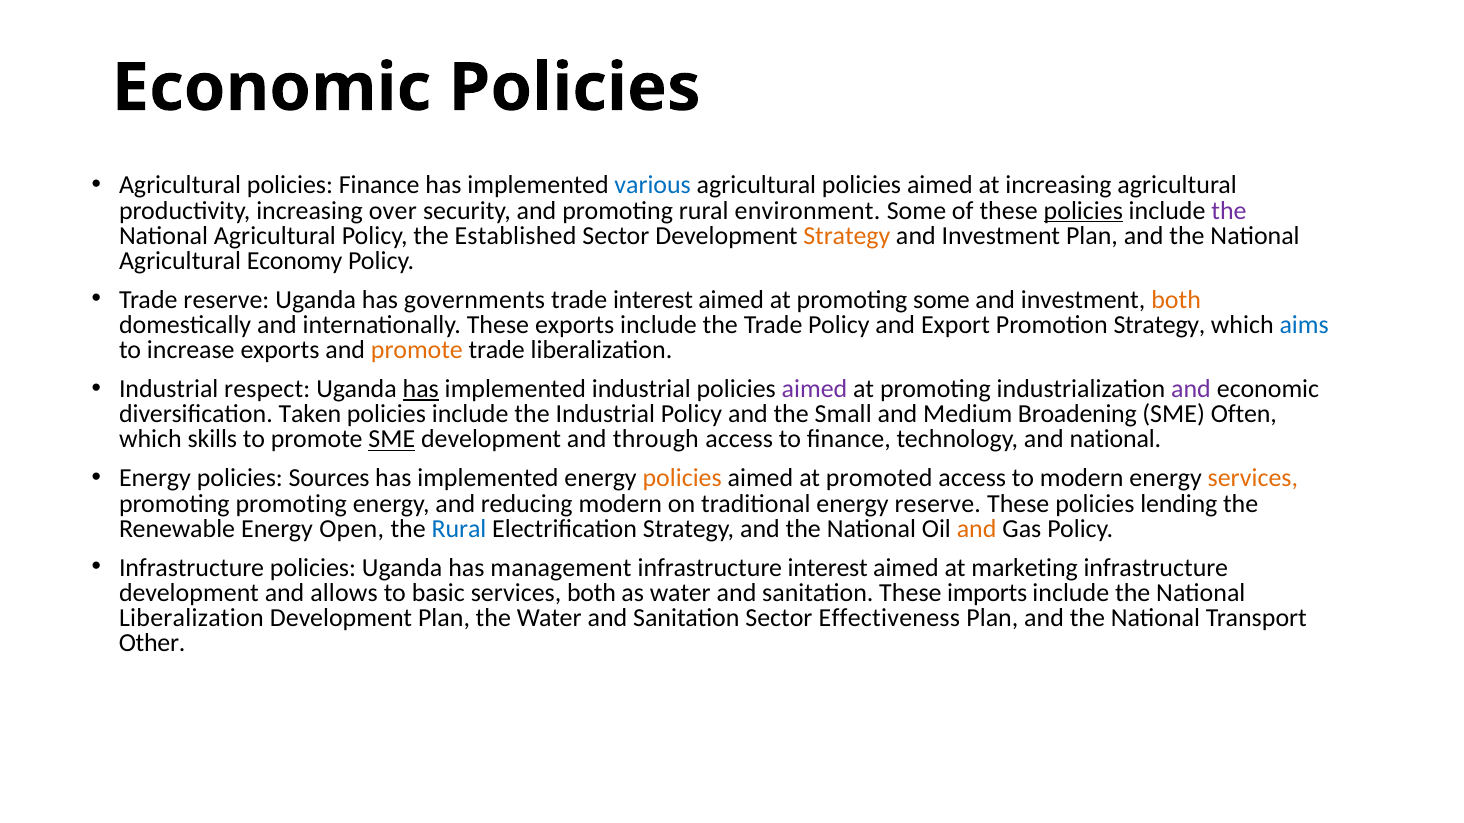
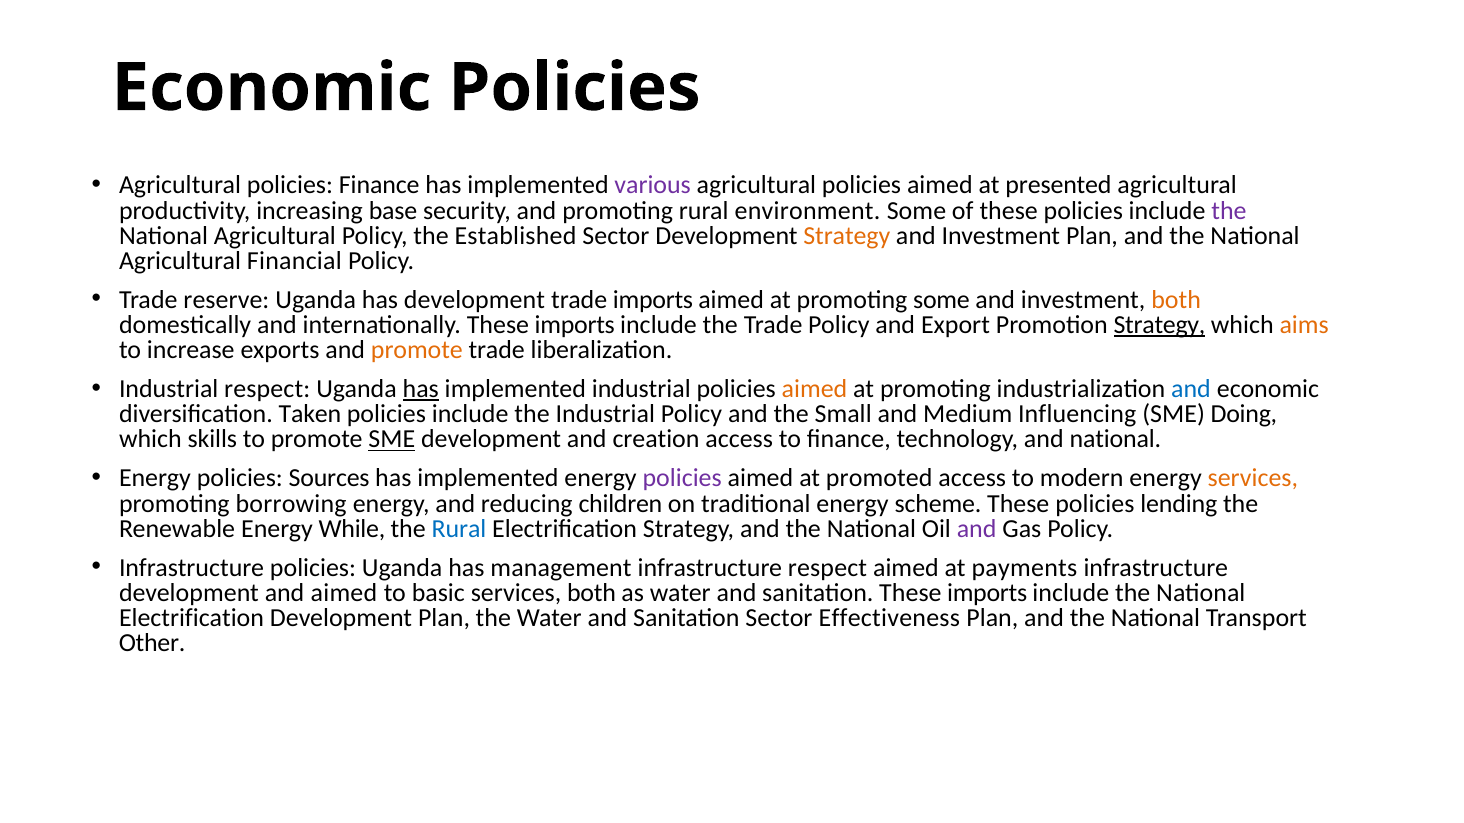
various colour: blue -> purple
at increasing: increasing -> presented
over: over -> base
policies at (1083, 211) underline: present -> none
Economy: Economy -> Financial
has governments: governments -> development
trade interest: interest -> imports
internationally These exports: exports -> imports
Strategy at (1159, 325) underline: none -> present
aims colour: blue -> orange
aimed at (815, 389) colour: purple -> orange
and at (1191, 389) colour: purple -> blue
Broadening: Broadening -> Influencing
Often: Often -> Doing
through: through -> creation
policies at (682, 479) colour: orange -> purple
promoting promoting: promoting -> borrowing
reducing modern: modern -> children
energy reserve: reserve -> scheme
Open: Open -> While
and at (977, 529) colour: orange -> purple
infrastructure interest: interest -> respect
marketing: marketing -> payments
and allows: allows -> aimed
Liberalization at (191, 618): Liberalization -> Electrification
